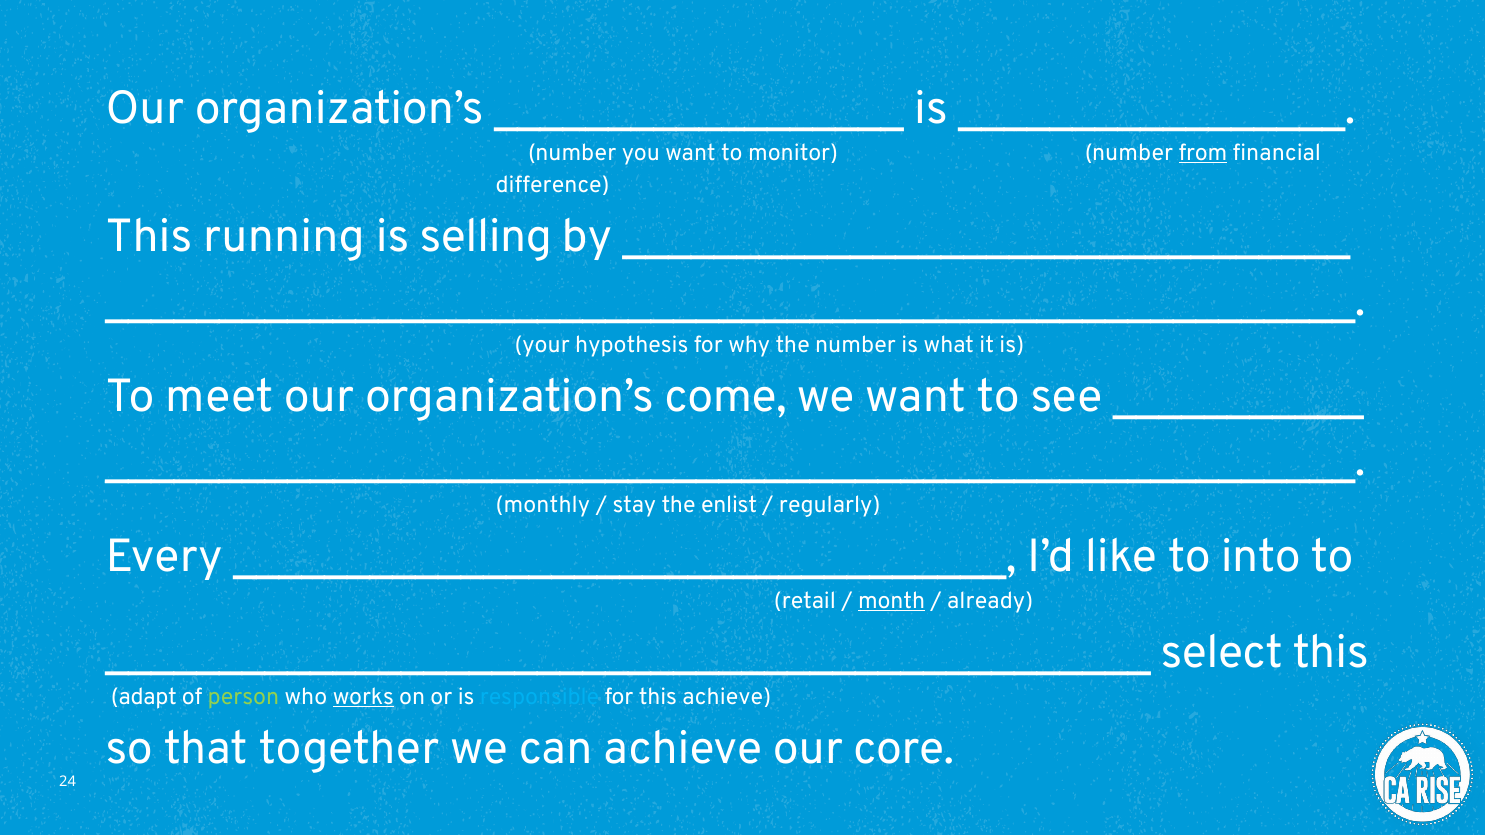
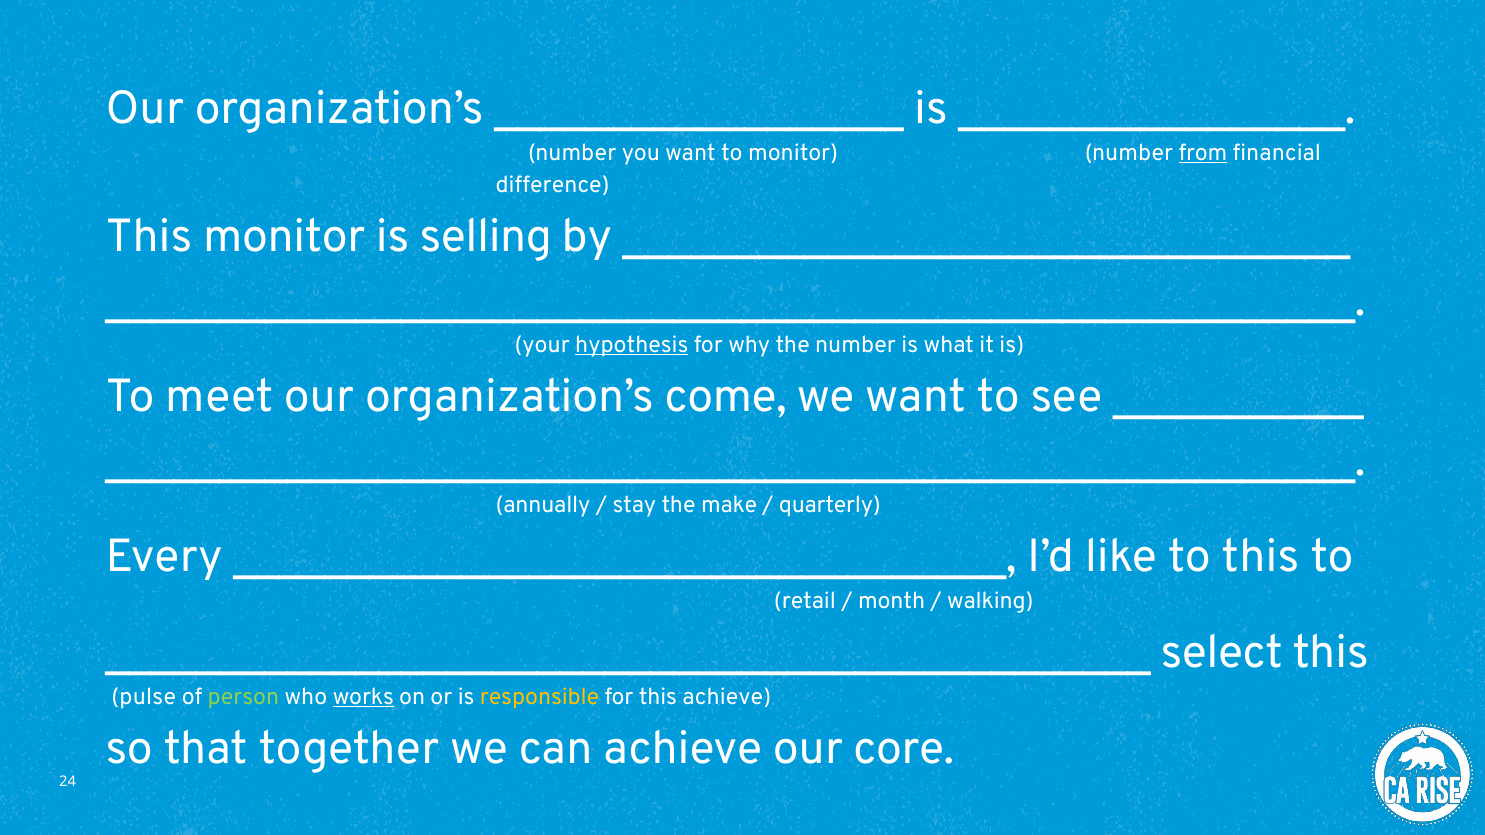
This running: running -> monitor
hypothesis underline: none -> present
monthly: monthly -> annually
enlist: enlist -> make
regularly: regularly -> quarterly
to into: into -> this
month underline: present -> none
already: already -> walking
adapt: adapt -> pulse
responsible colour: light blue -> yellow
